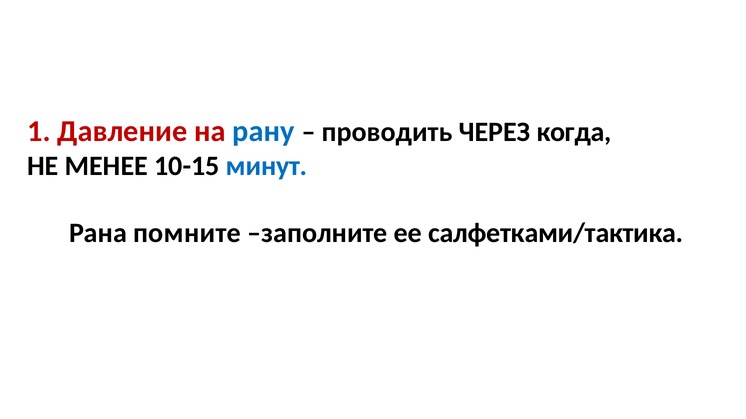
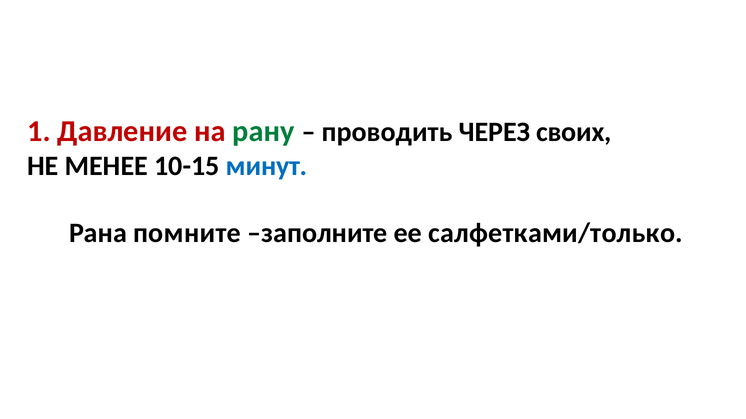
рану colour: blue -> green
когда: когда -> своих
салфетками/тактика: салфетками/тактика -> салфетками/только
